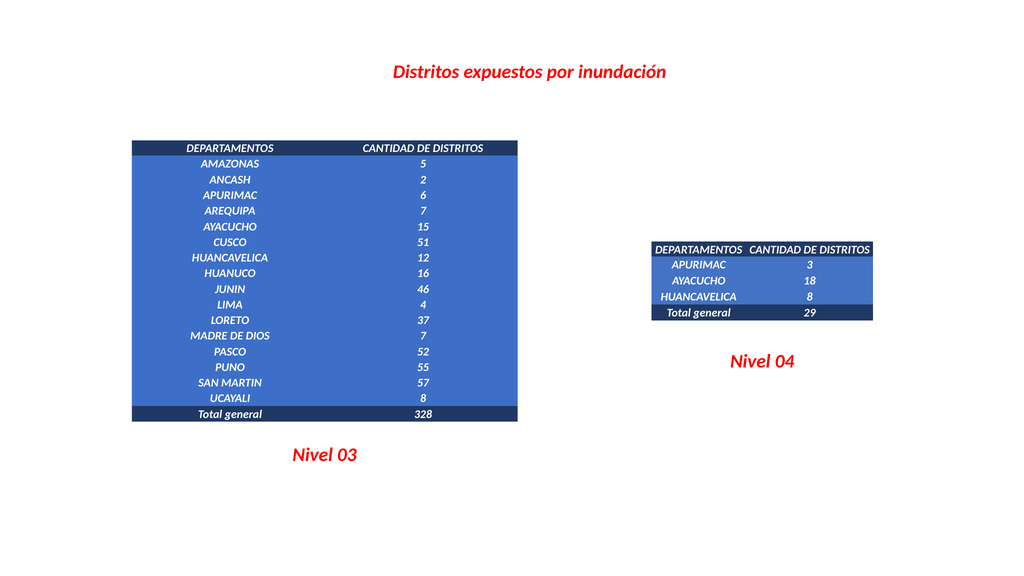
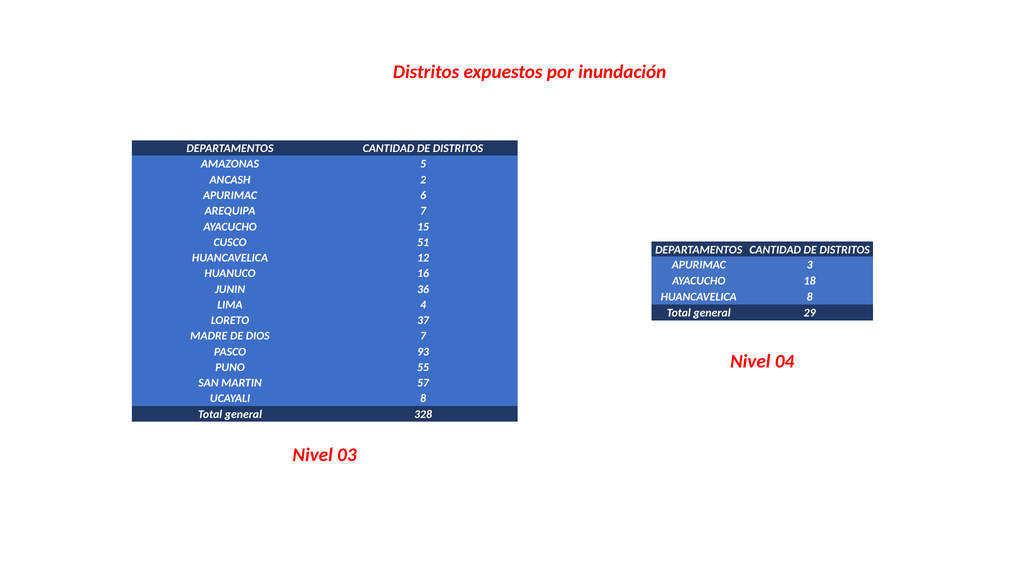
46: 46 -> 36
52: 52 -> 93
